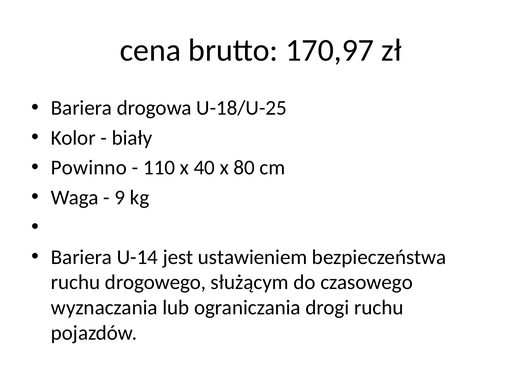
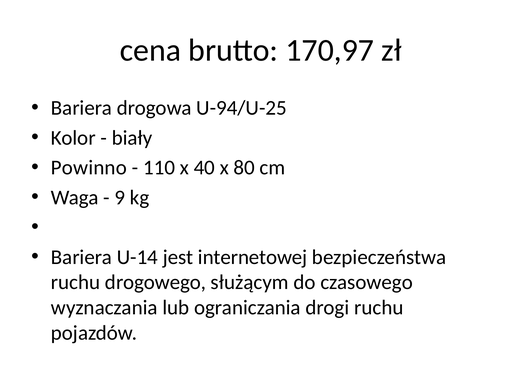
U-18/U-25: U-18/U-25 -> U-94/U-25
ustawieniem: ustawieniem -> internetowej
